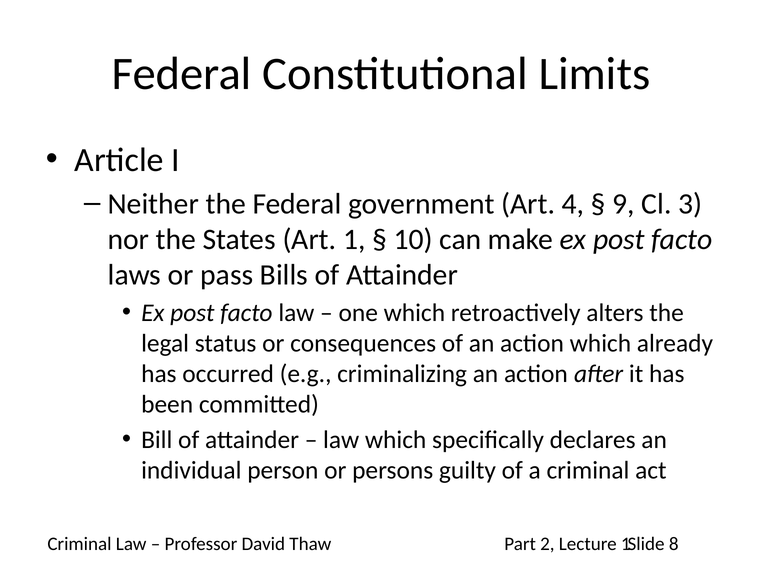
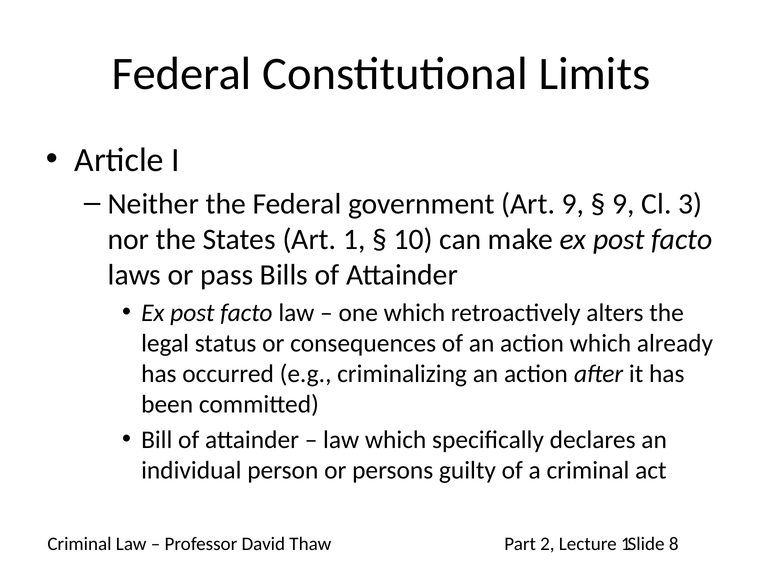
Art 4: 4 -> 9
